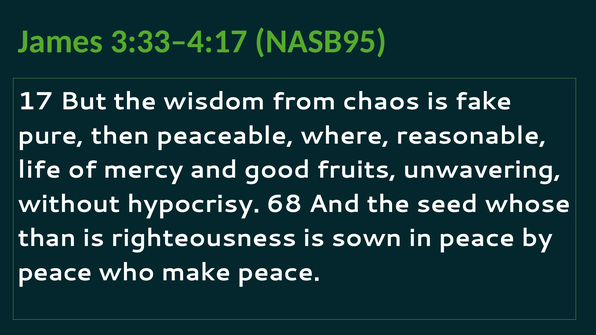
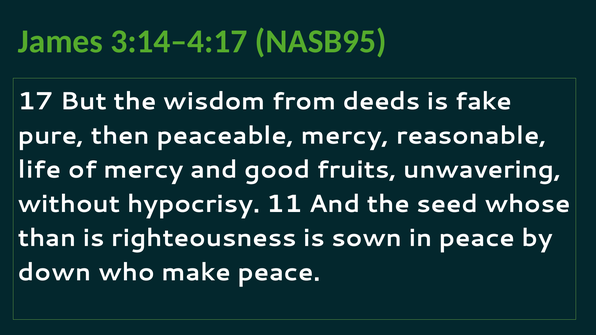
3:33–4:17: 3:33–4:17 -> 3:14–4:17
chaos: chaos -> deeds
peaceable where: where -> mercy
68: 68 -> 11
peace at (55, 273): peace -> down
